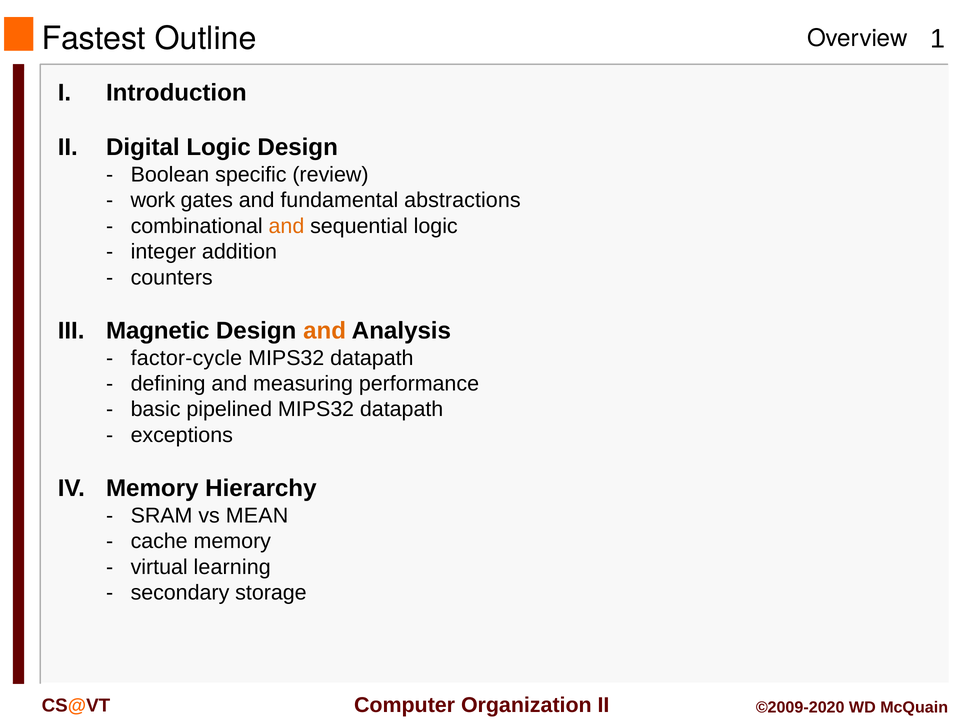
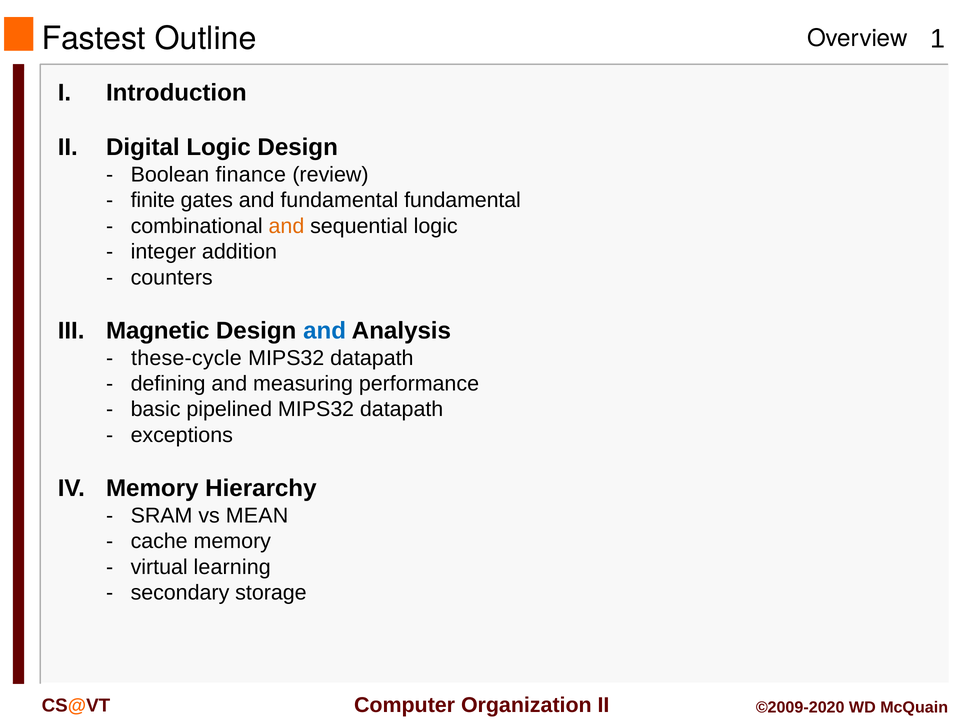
specific: specific -> finance
work: work -> finite
fundamental abstractions: abstractions -> fundamental
and at (325, 331) colour: orange -> blue
factor-cycle: factor-cycle -> these-cycle
